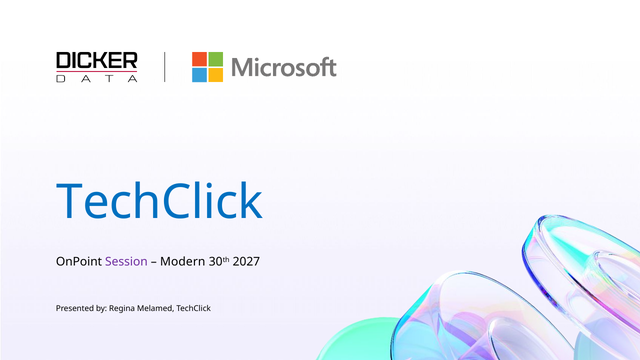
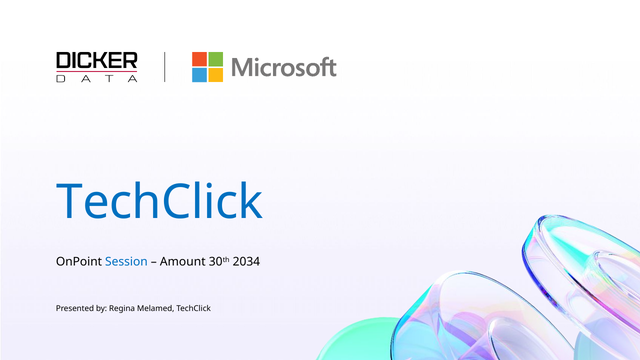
Session colour: purple -> blue
Modern: Modern -> Amount
2027: 2027 -> 2034
